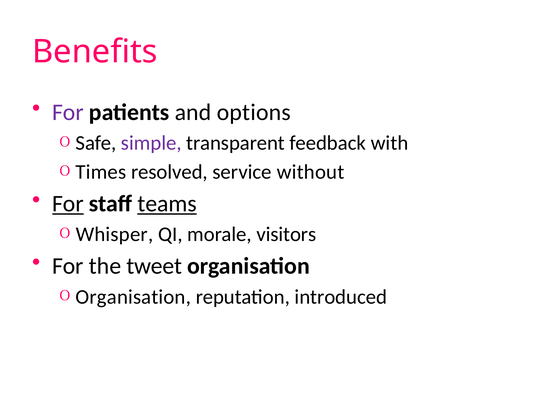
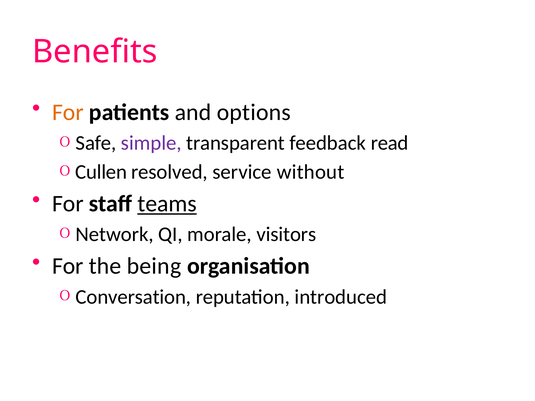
For at (68, 112) colour: purple -> orange
with: with -> read
Times: Times -> Cullen
For at (68, 204) underline: present -> none
Whisper: Whisper -> Network
tweet: tweet -> being
Organisation at (133, 297): Organisation -> Conversation
